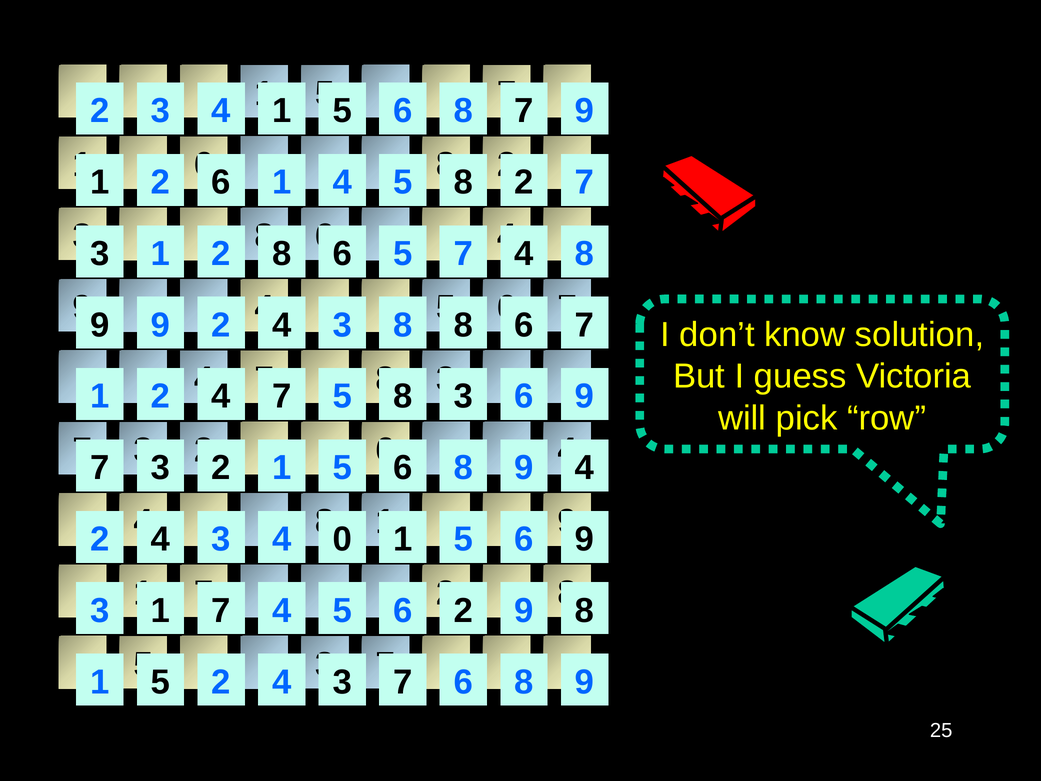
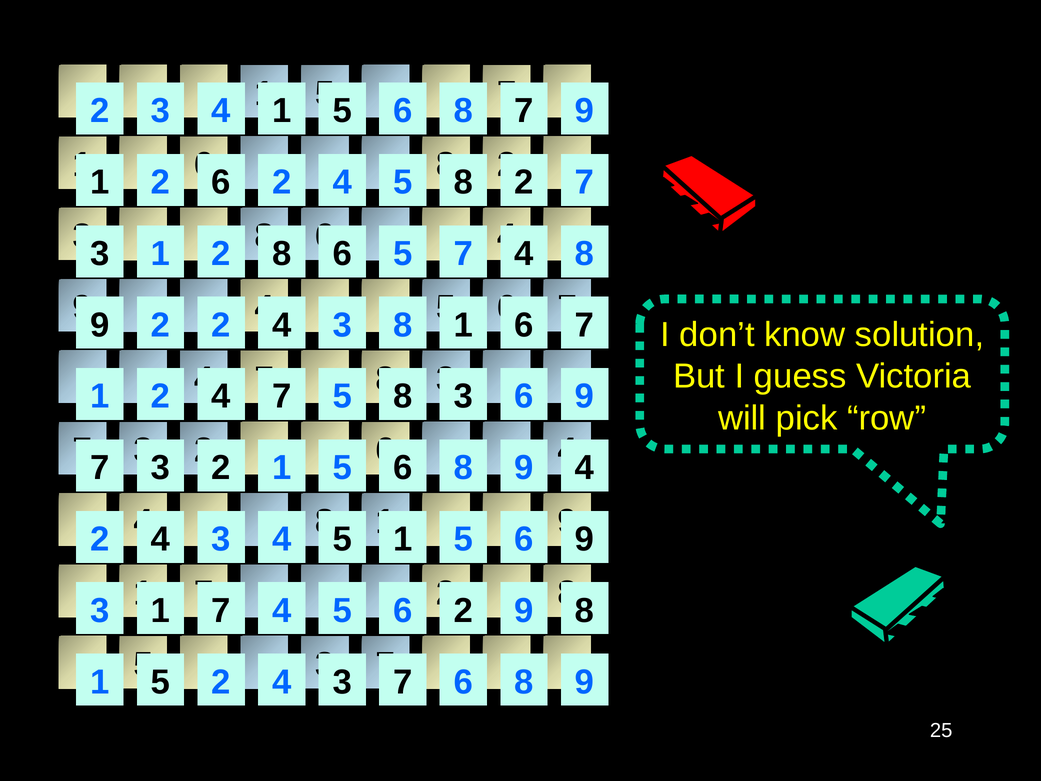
2 6 1: 1 -> 2
9 9: 9 -> 2
3 8 8: 8 -> 1
3 4 0: 0 -> 5
